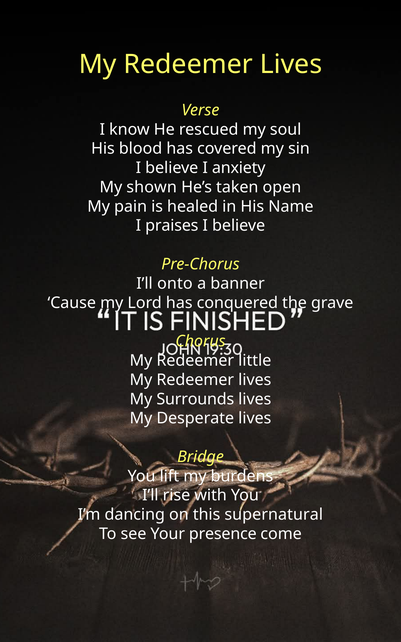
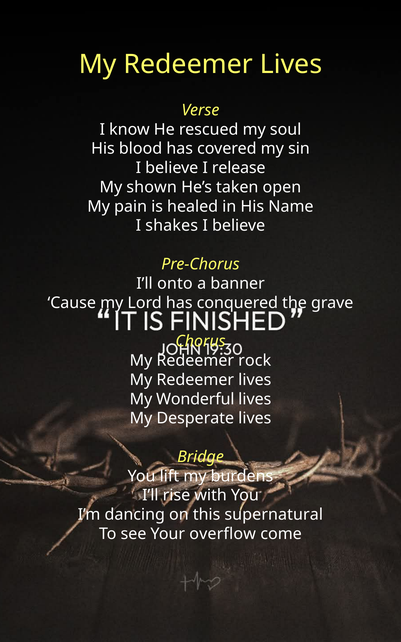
anxiety: anxiety -> release
praises: praises -> shakes
little: little -> rock
Surrounds: Surrounds -> Wonderful
presence: presence -> overflow
